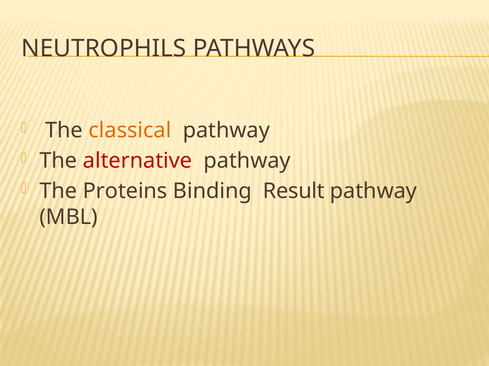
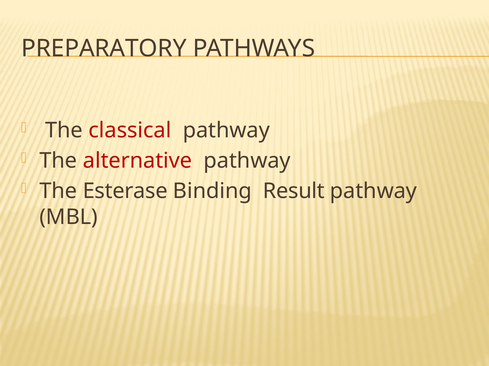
NEUTROPHILS: NEUTROPHILS -> PREPARATORY
classical colour: orange -> red
Proteins: Proteins -> Esterase
